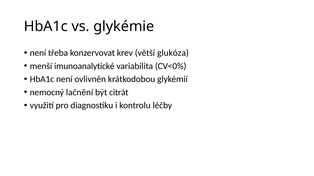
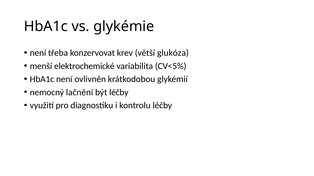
imunoanalytické: imunoanalytické -> elektrochemické
CV<0%: CV<0% -> CV<5%
být citrát: citrát -> léčby
